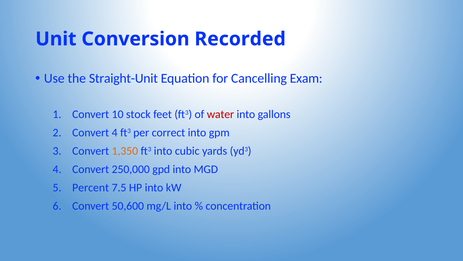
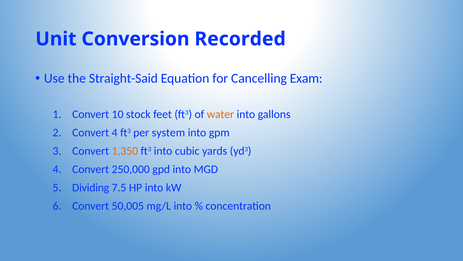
Straight-Unit: Straight-Unit -> Straight-Said
water colour: red -> orange
correct: correct -> system
Percent: Percent -> Dividing
50,600: 50,600 -> 50,005
